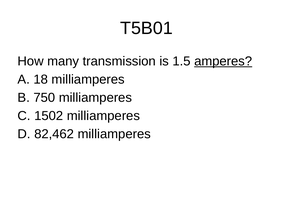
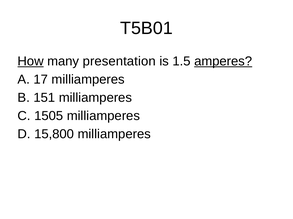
How underline: none -> present
transmission: transmission -> presentation
18: 18 -> 17
750: 750 -> 151
1502: 1502 -> 1505
82,462: 82,462 -> 15,800
